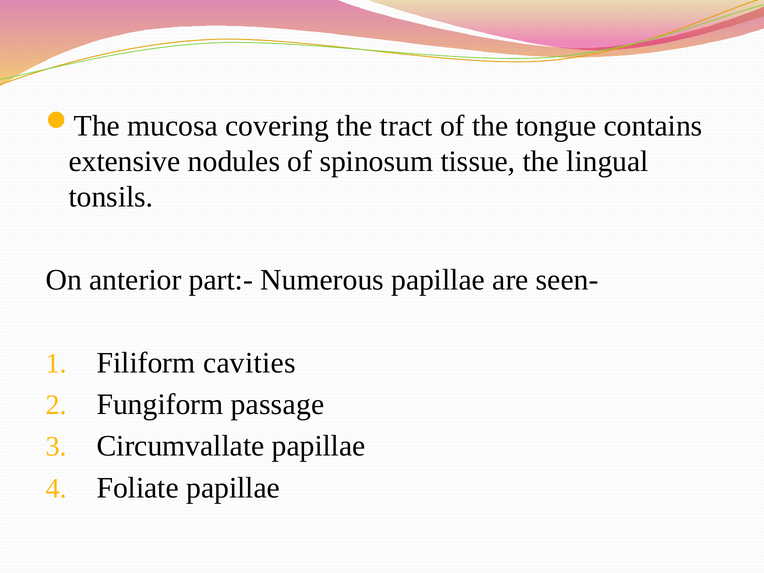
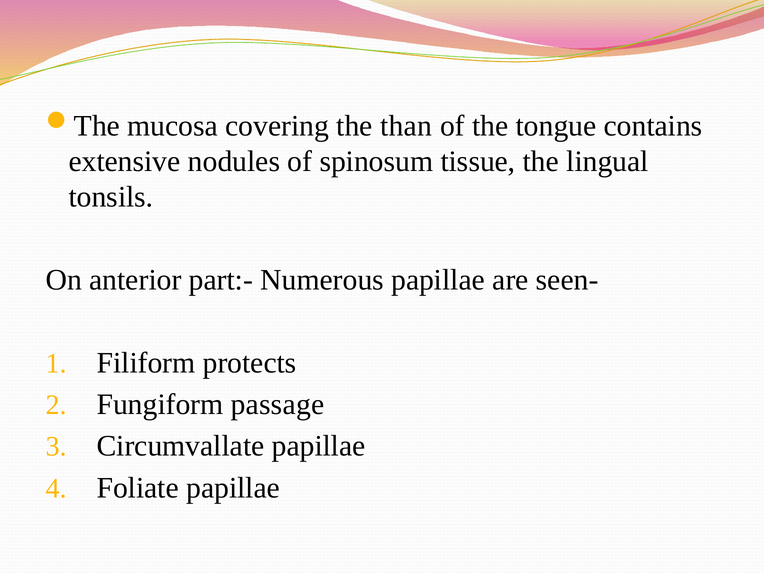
tract: tract -> than
cavities: cavities -> protects
